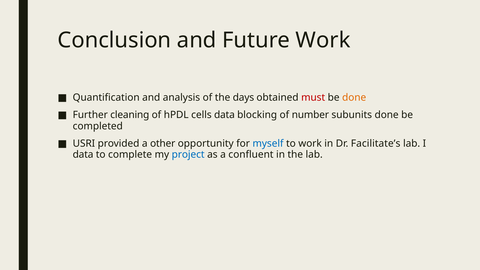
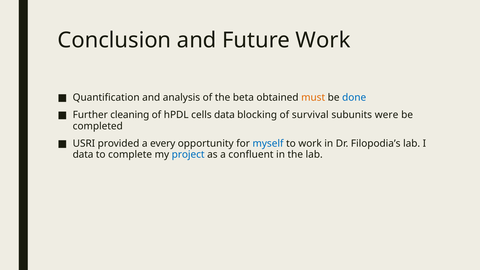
days: days -> beta
must colour: red -> orange
done at (354, 98) colour: orange -> blue
number: number -> survival
subunits done: done -> were
other: other -> every
Facilitate’s: Facilitate’s -> Filopodia’s
